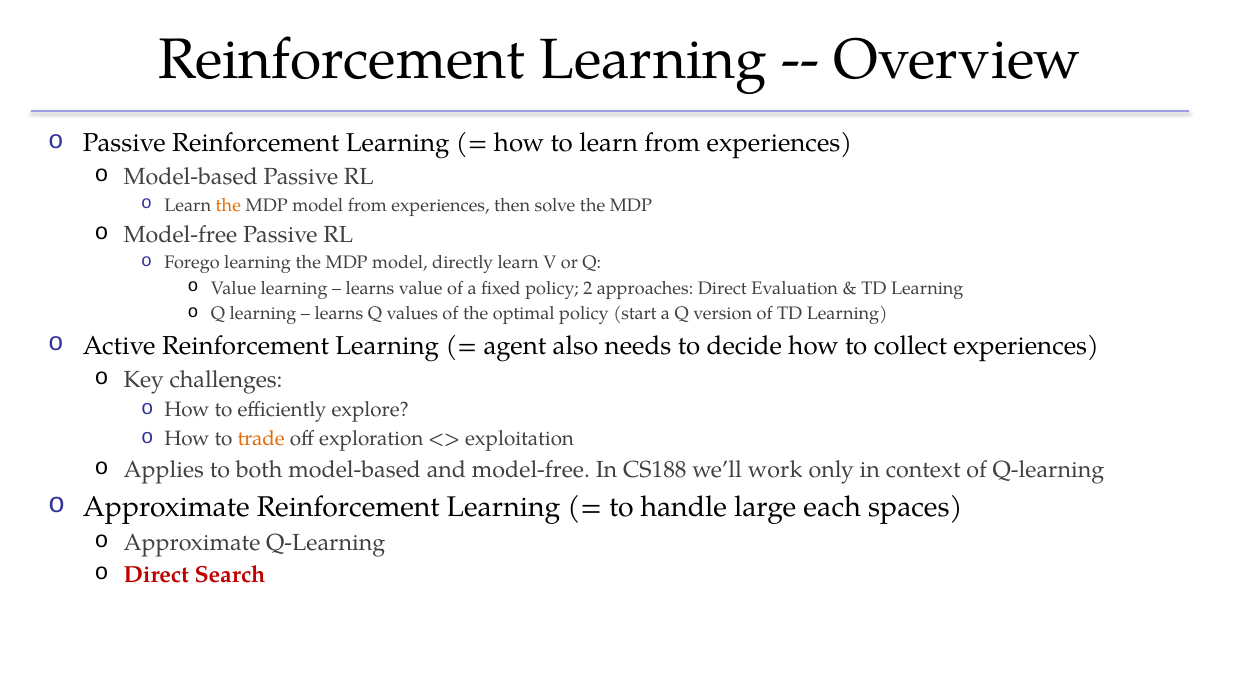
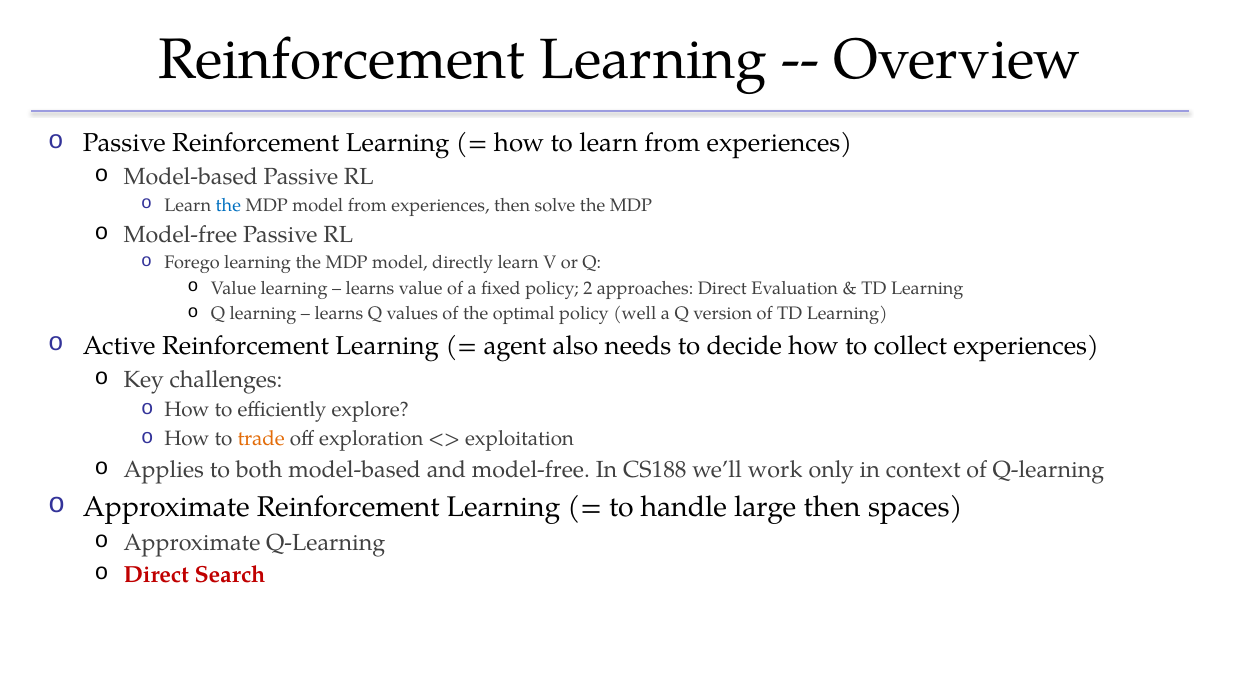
the at (228, 205) colour: orange -> blue
start: start -> well
large each: each -> then
